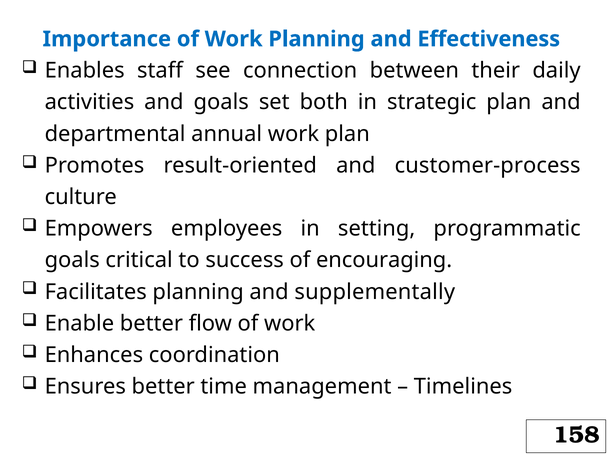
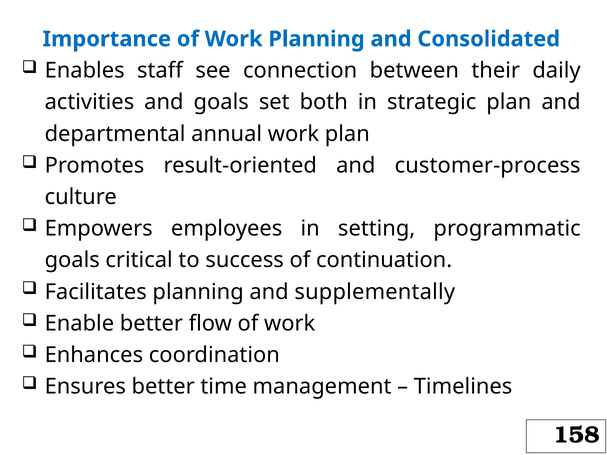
Effectiveness: Effectiveness -> Consolidated
encouraging: encouraging -> continuation
